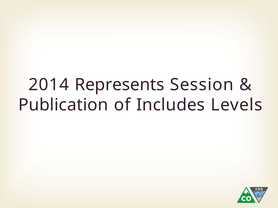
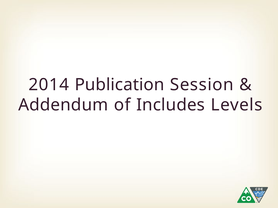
Represents: Represents -> Publication
Publication: Publication -> Addendum
